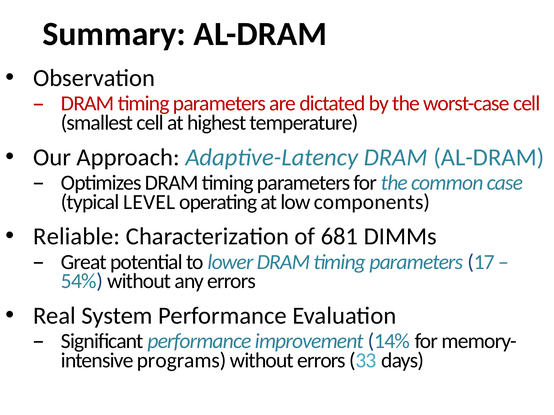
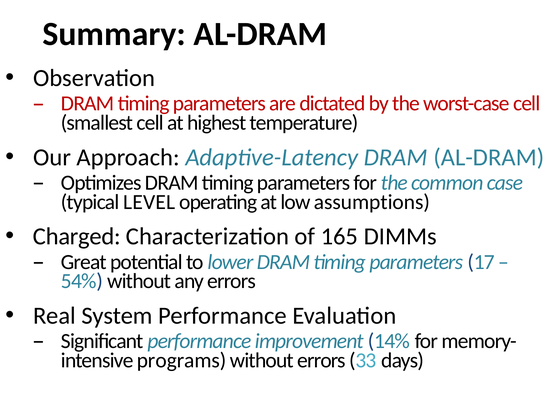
components: components -> assumptions
Reliable: Reliable -> Charged
681: 681 -> 165
